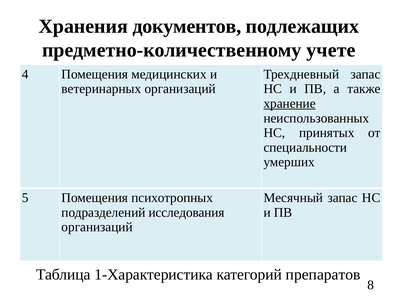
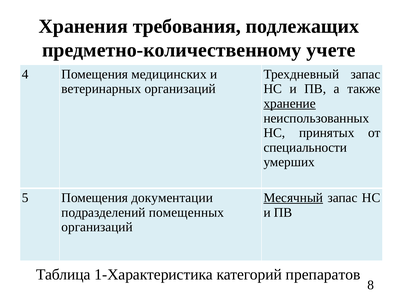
документов: документов -> требования
психотропных: психотропных -> документации
Месячный underline: none -> present
исследования: исследования -> помещенных
